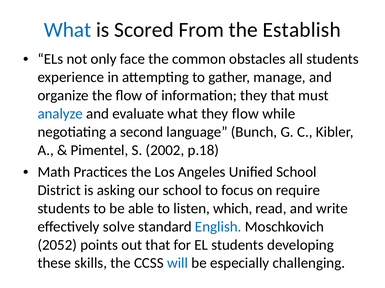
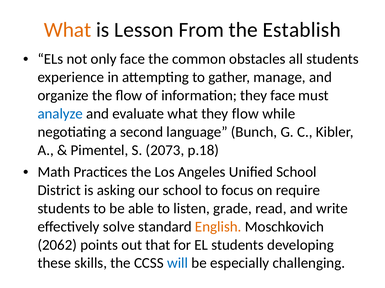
What at (68, 30) colour: blue -> orange
Scored: Scored -> Lesson
they that: that -> face
2002: 2002 -> 2073
which: which -> grade
English colour: blue -> orange
2052: 2052 -> 2062
